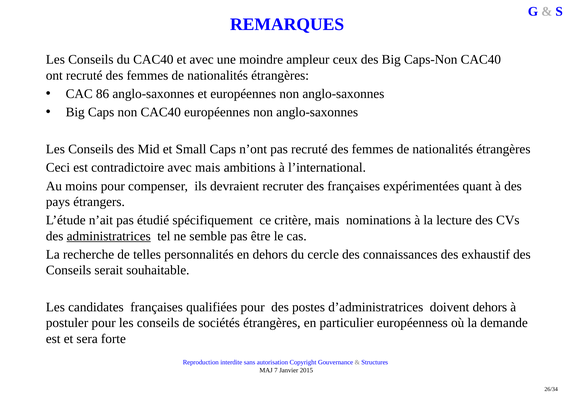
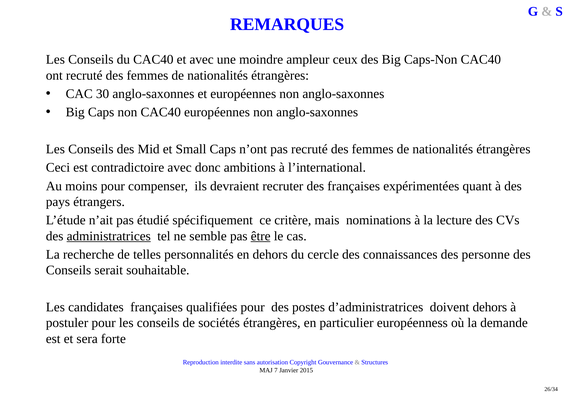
86: 86 -> 30
avec mais: mais -> donc
être underline: none -> present
exhaustif: exhaustif -> personne
